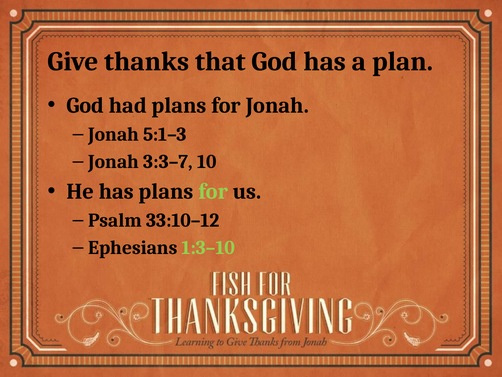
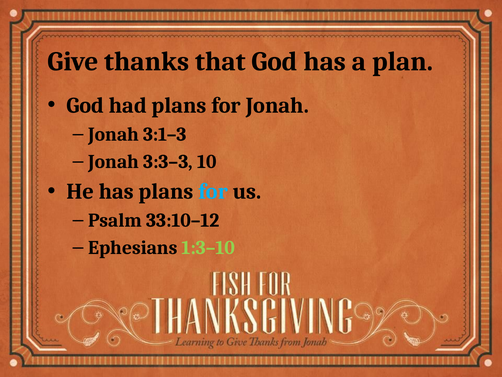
5:1–3: 5:1–3 -> 3:1–3
3:3–7: 3:3–7 -> 3:3–3
for at (213, 191) colour: light green -> light blue
